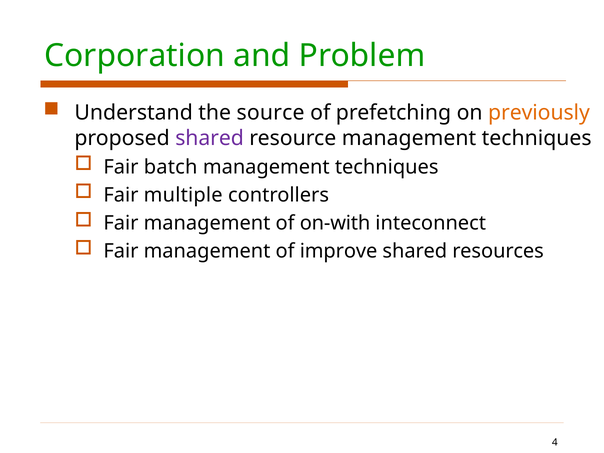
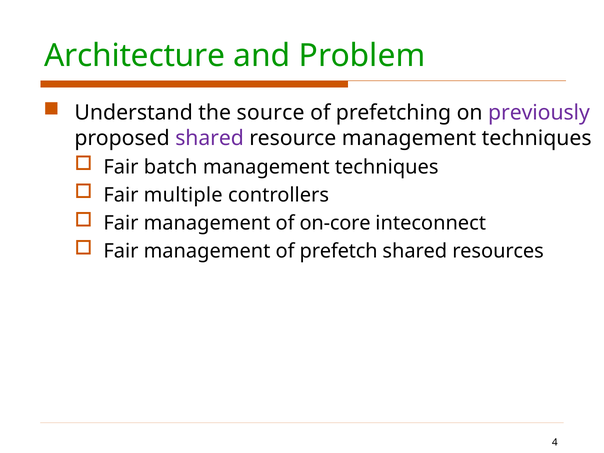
Corporation: Corporation -> Architecture
previously colour: orange -> purple
on-with: on-with -> on-core
improve: improve -> prefetch
